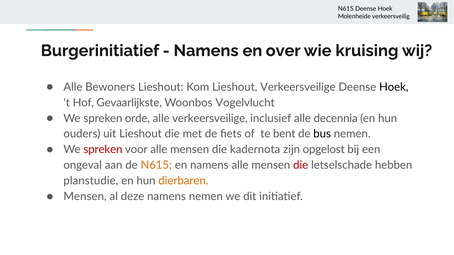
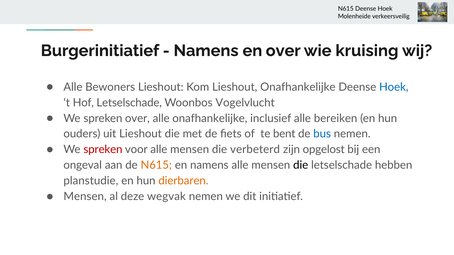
Lieshout Verkeersveilige: Verkeersveilige -> Onafhankelijke
Hoek at (394, 87) colour: black -> blue
Hof Gevaarlijkste: Gevaarlijkste -> Letselschade
spreken orde: orde -> over
alle verkeersveilige: verkeersveilige -> onafhankelijke
decennia: decennia -> bereiken
bus colour: black -> blue
kadernota: kadernota -> verbeterd
die at (301, 165) colour: red -> black
deze namens: namens -> wegvak
